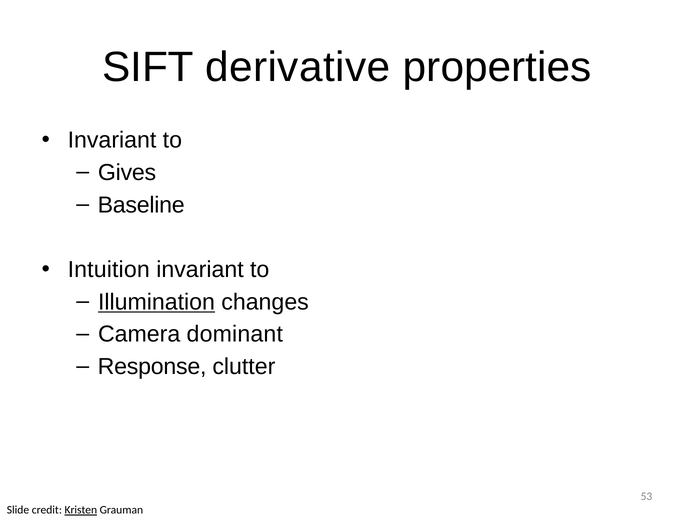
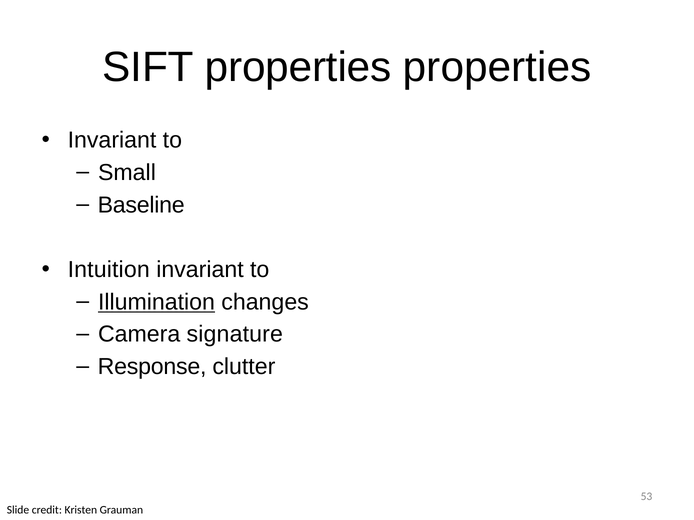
SIFT derivative: derivative -> properties
Gives: Gives -> Small
dominant: dominant -> signature
Kristen underline: present -> none
